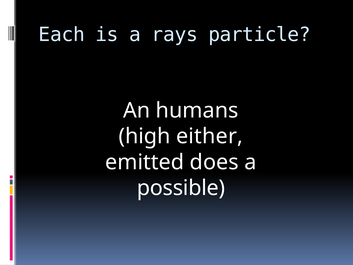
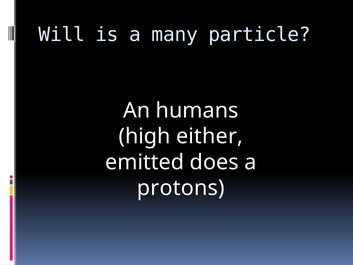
Each: Each -> Will
rays: rays -> many
possible: possible -> protons
